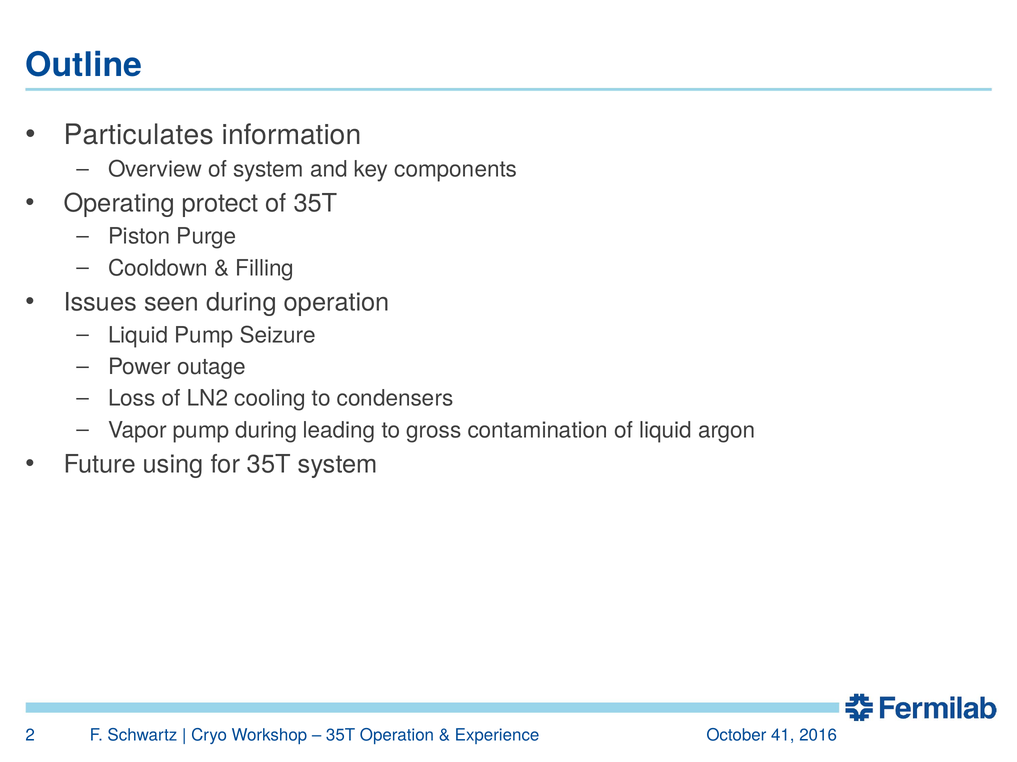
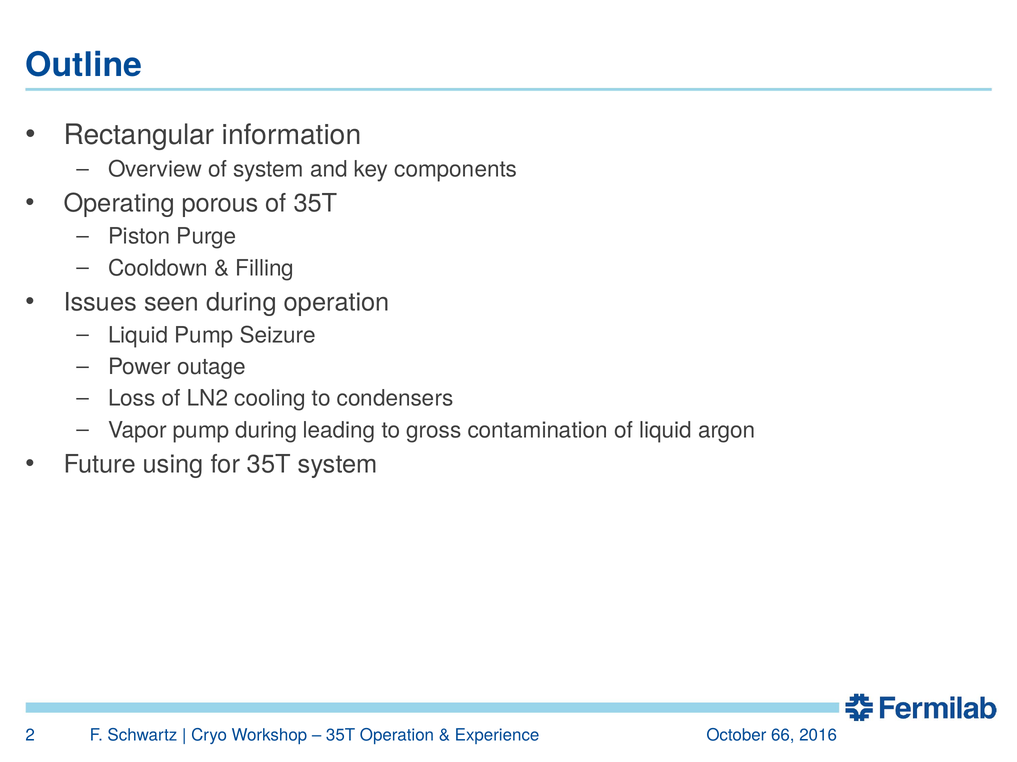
Particulates: Particulates -> Rectangular
protect: protect -> porous
41: 41 -> 66
